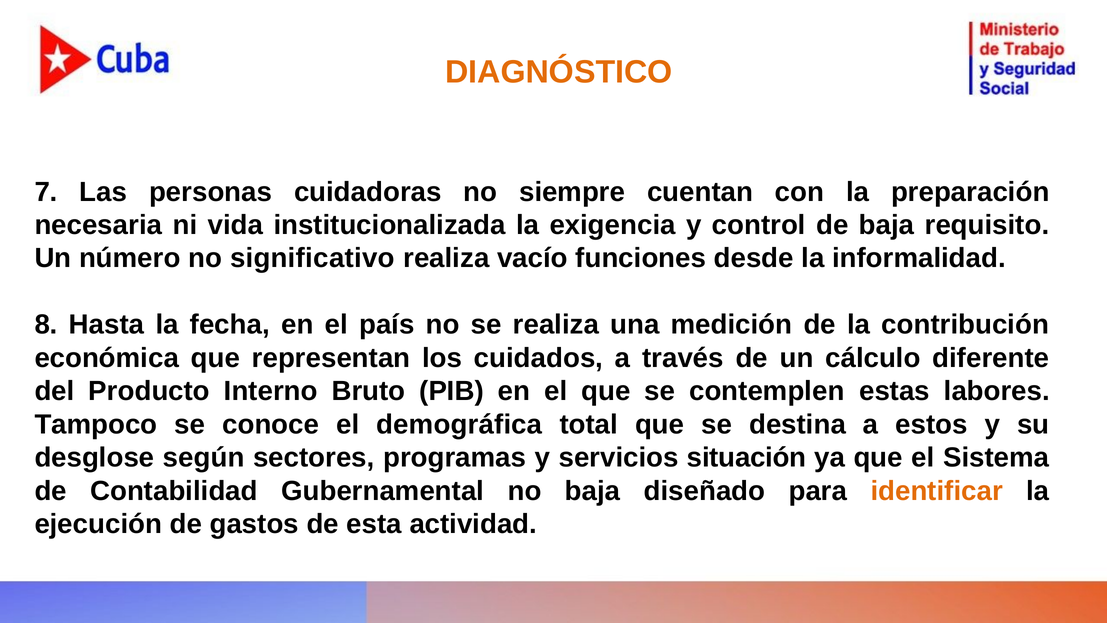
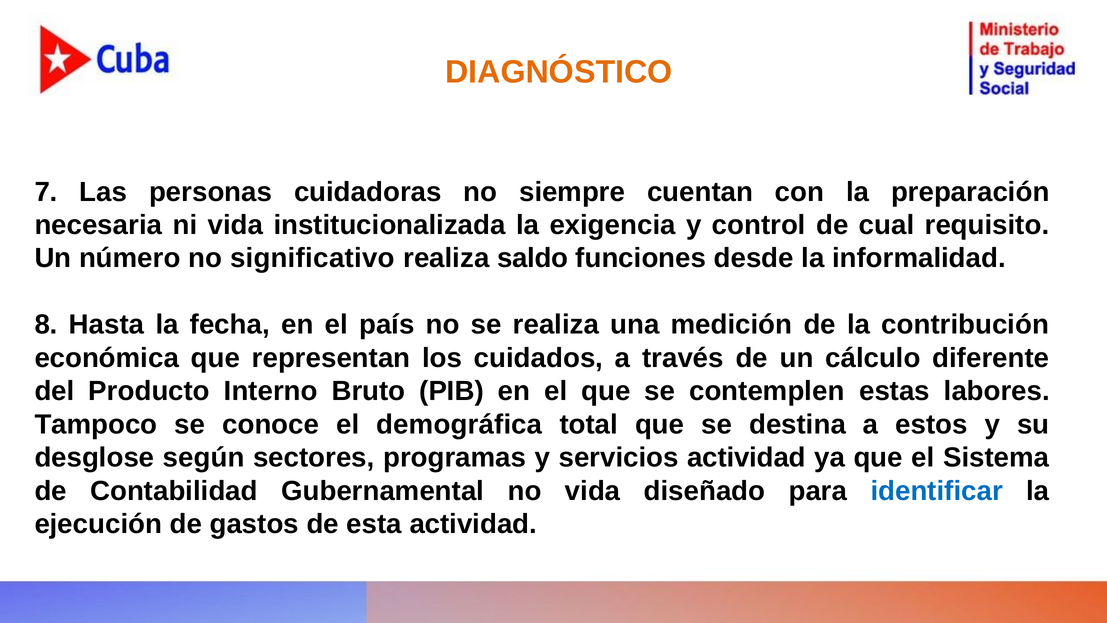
de baja: baja -> cual
vacío: vacío -> saldo
servicios situación: situación -> actividad
no baja: baja -> vida
identificar colour: orange -> blue
